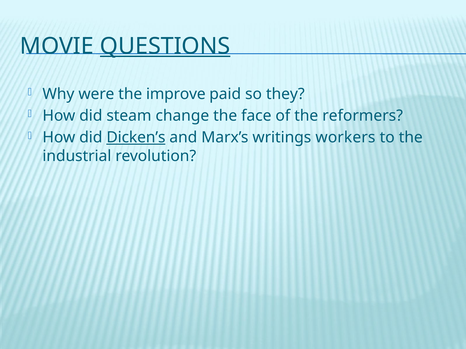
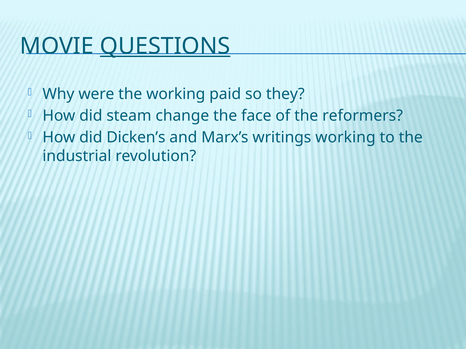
the improve: improve -> working
Dicken’s underline: present -> none
writings workers: workers -> working
